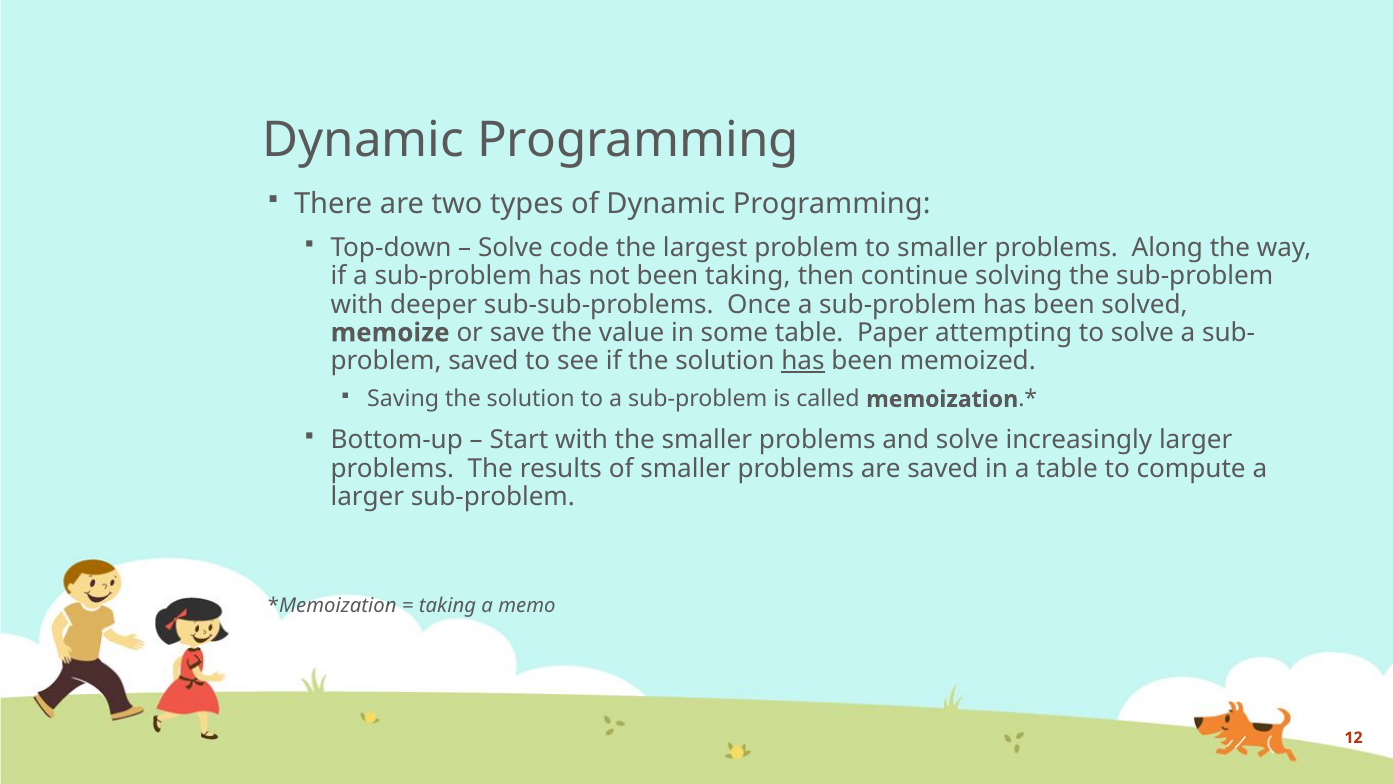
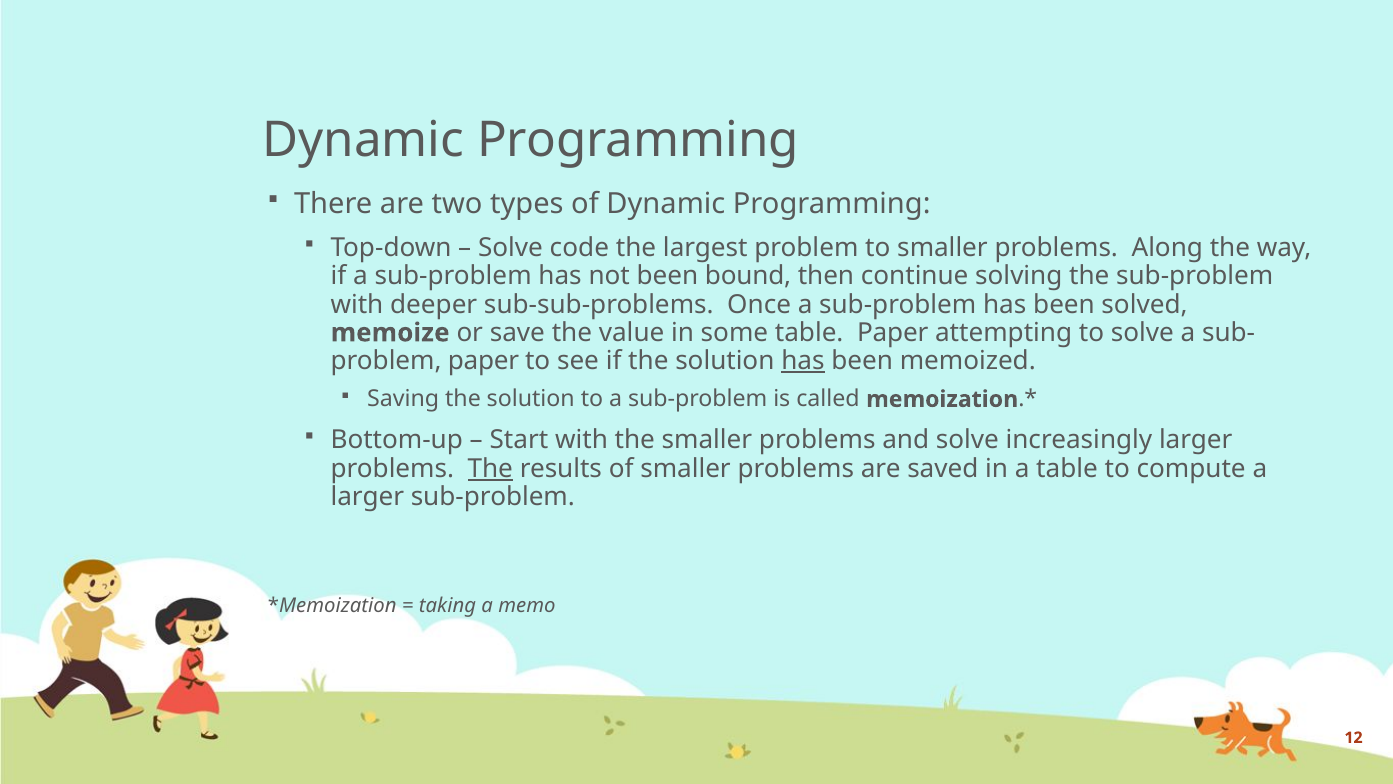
been taking: taking -> bound
problem saved: saved -> paper
The at (490, 468) underline: none -> present
